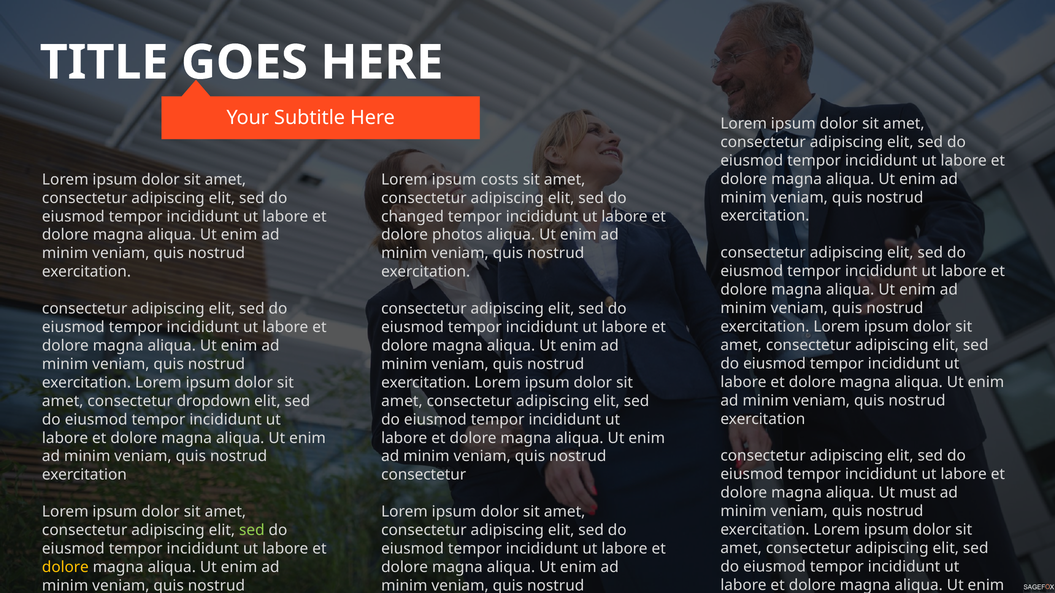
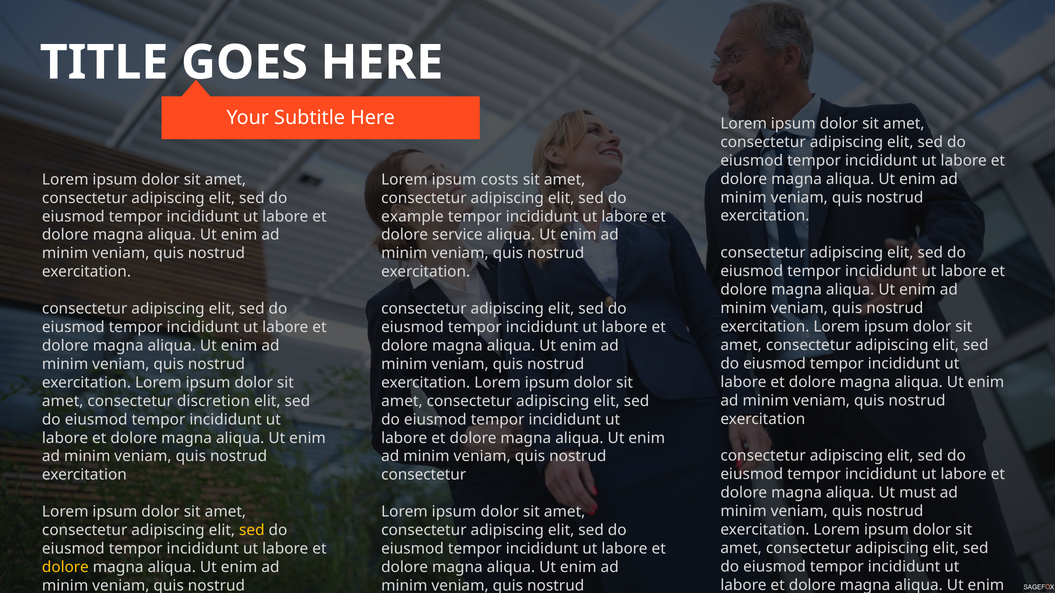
changed: changed -> example
photos: photos -> service
dropdown: dropdown -> discretion
sed at (252, 531) colour: light green -> yellow
